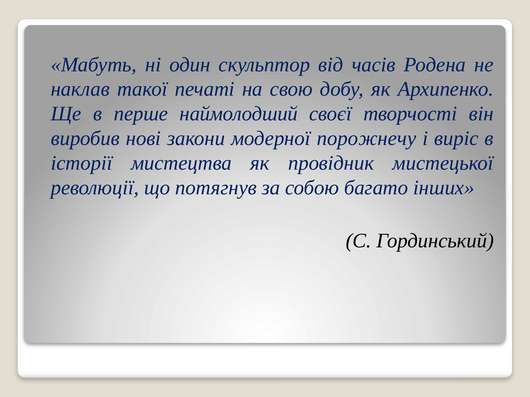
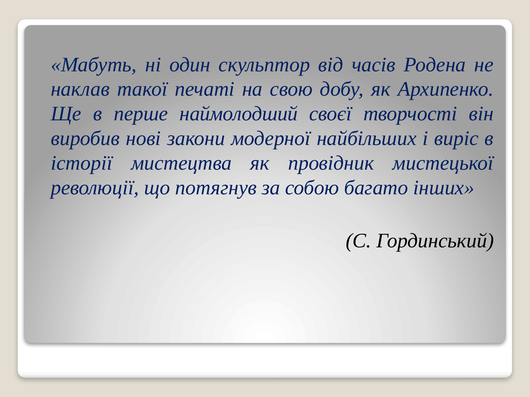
порожнечу: порожнечу -> найбільших
